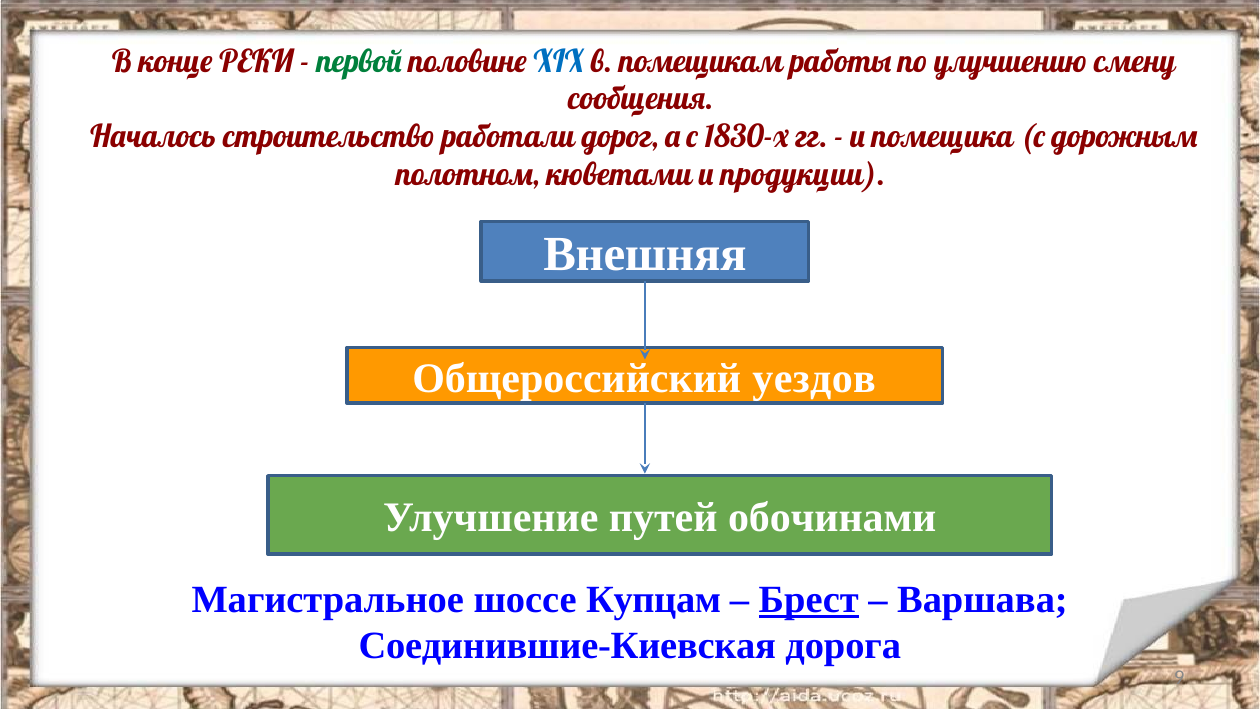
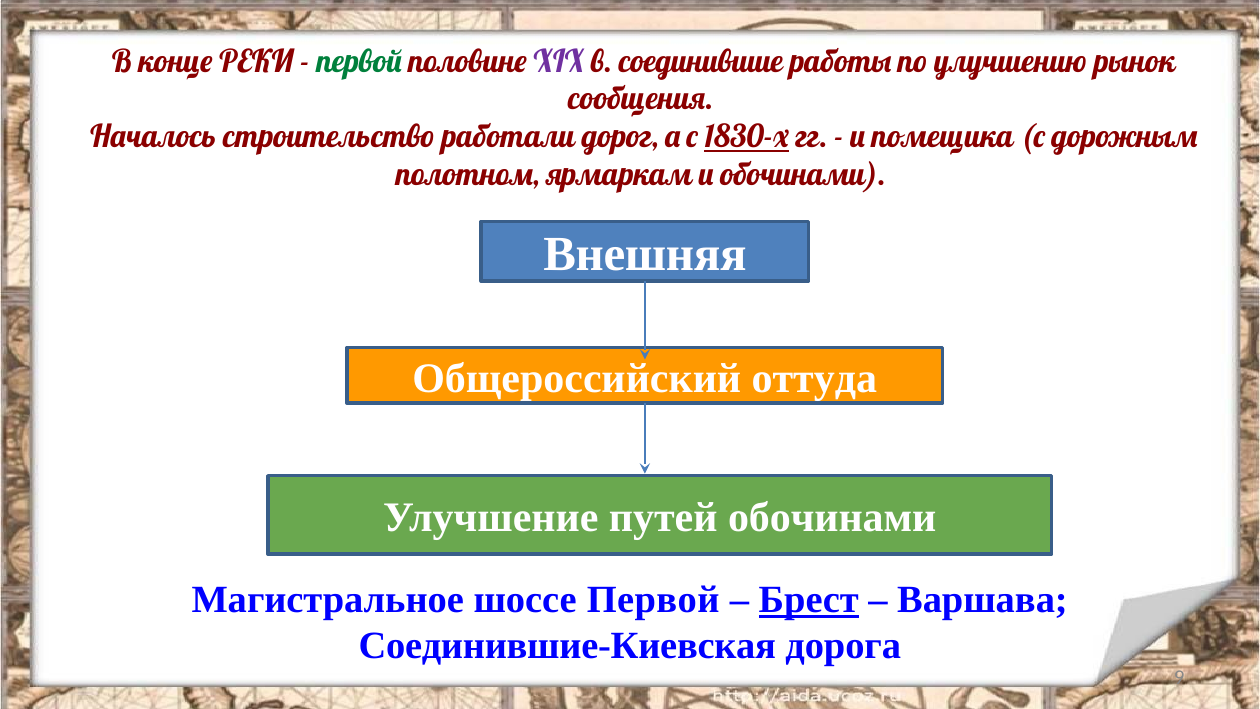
XIX colour: blue -> purple
помещикам: помещикам -> соединившие
смену: смену -> рынок
1830-х underline: none -> present
кюветами: кюветами -> ярмаркам
и продукции: продукции -> обочинами
уездов: уездов -> оттуда
шоссе Купцам: Купцам -> Первой
